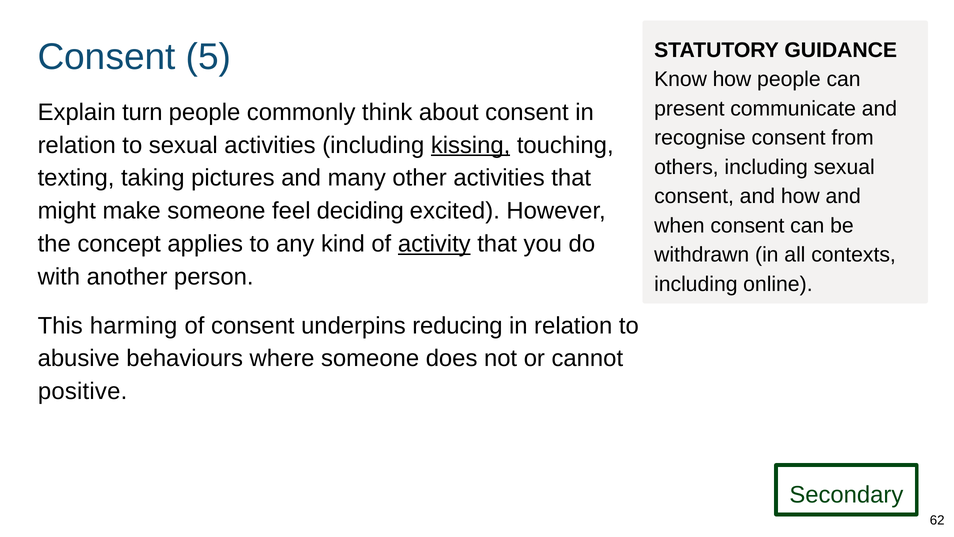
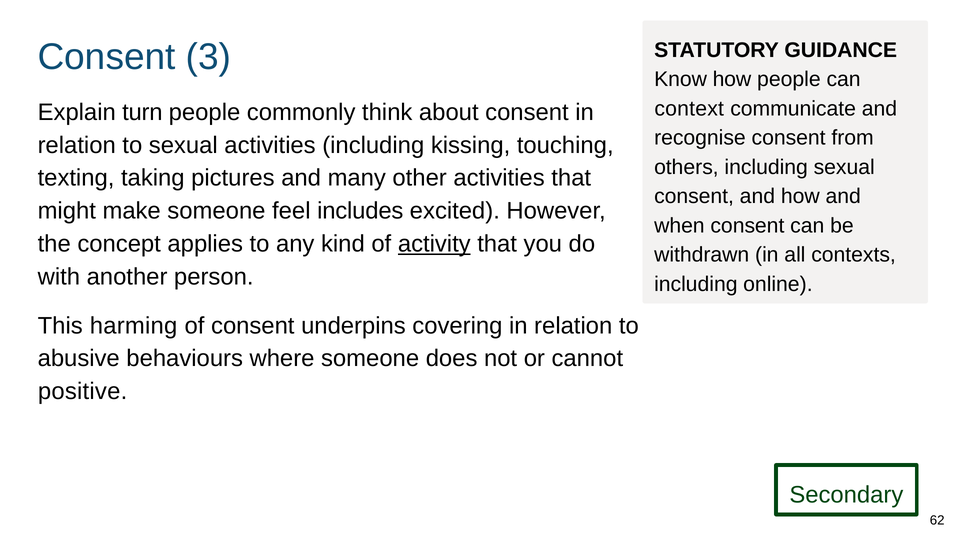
5: 5 -> 3
present: present -> context
kissing underline: present -> none
deciding: deciding -> includes
reducing: reducing -> covering
